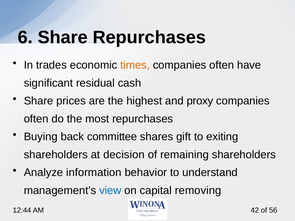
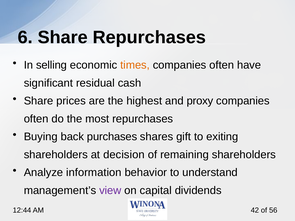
trades: trades -> selling
committee: committee -> purchases
view colour: blue -> purple
removing: removing -> dividends
